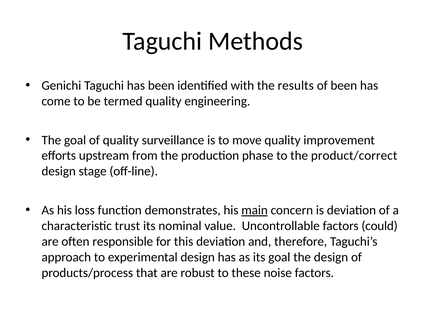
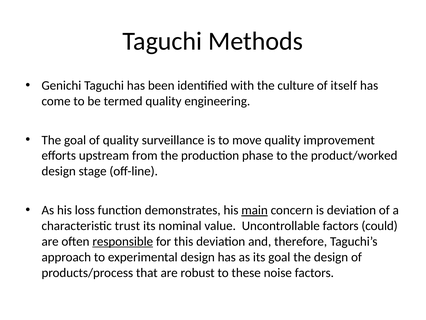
results: results -> culture
of been: been -> itself
product/correct: product/correct -> product/worked
responsible underline: none -> present
